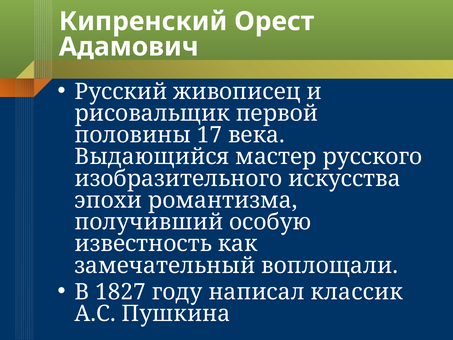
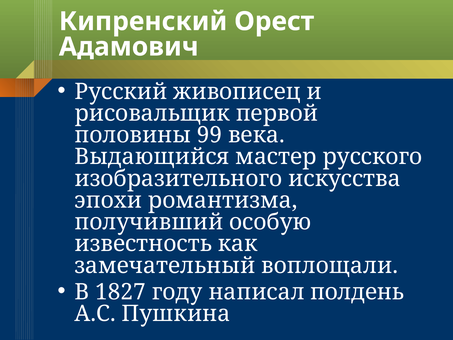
17: 17 -> 99
классик: классик -> полдень
